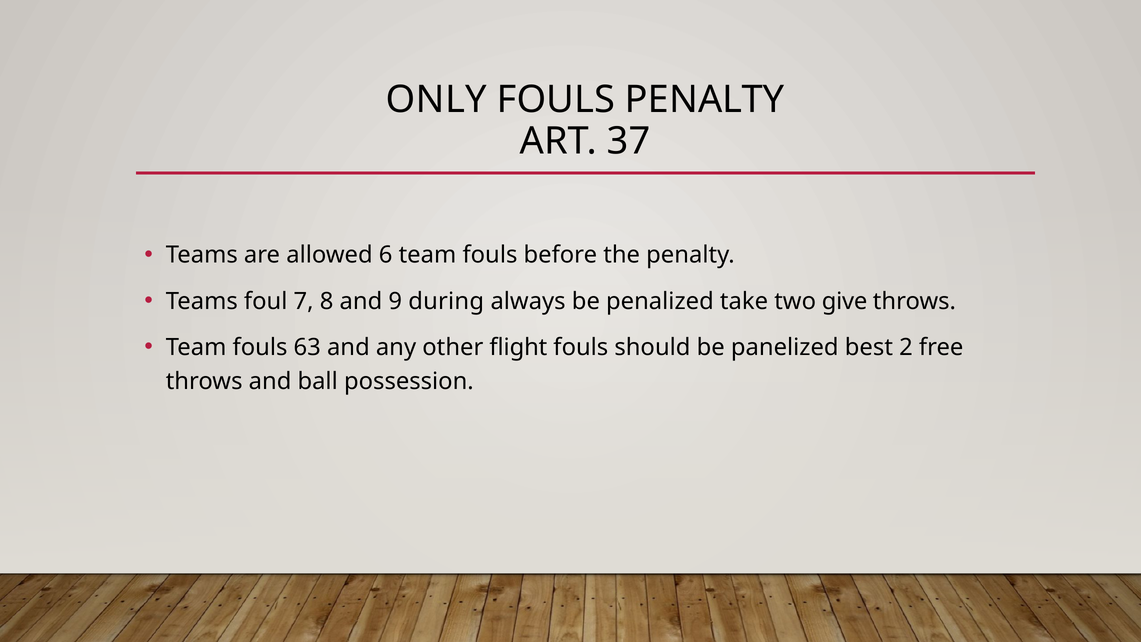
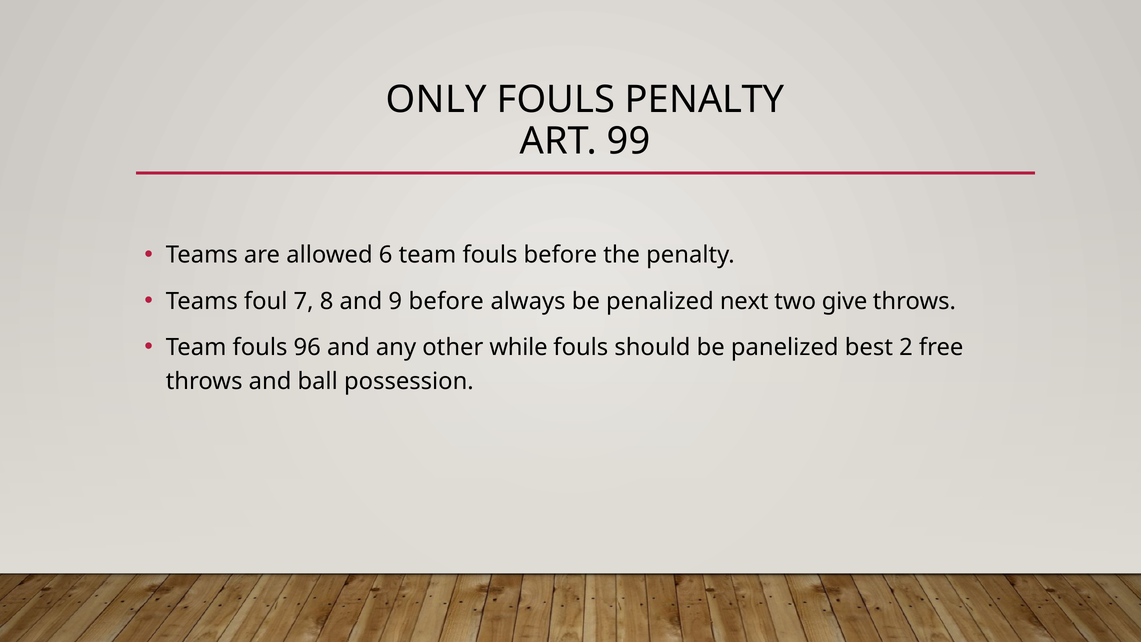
37: 37 -> 99
9 during: during -> before
take: take -> next
63: 63 -> 96
flight: flight -> while
